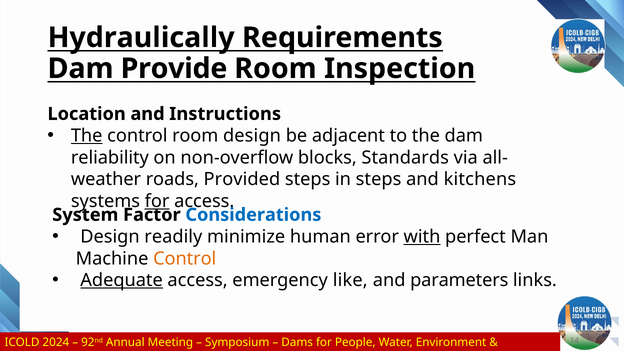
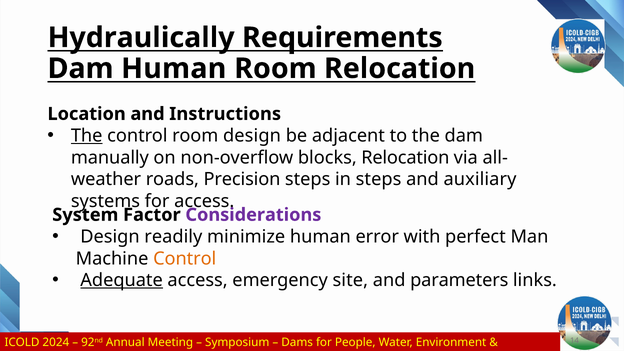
Dam Provide: Provide -> Human
Room Inspection: Inspection -> Relocation
reliability: reliability -> manually
blocks Standards: Standards -> Relocation
Provided: Provided -> Precision
kitchens: kitchens -> auxiliary
for at (157, 201) underline: present -> none
Considerations colour: blue -> purple
with underline: present -> none
like: like -> site
